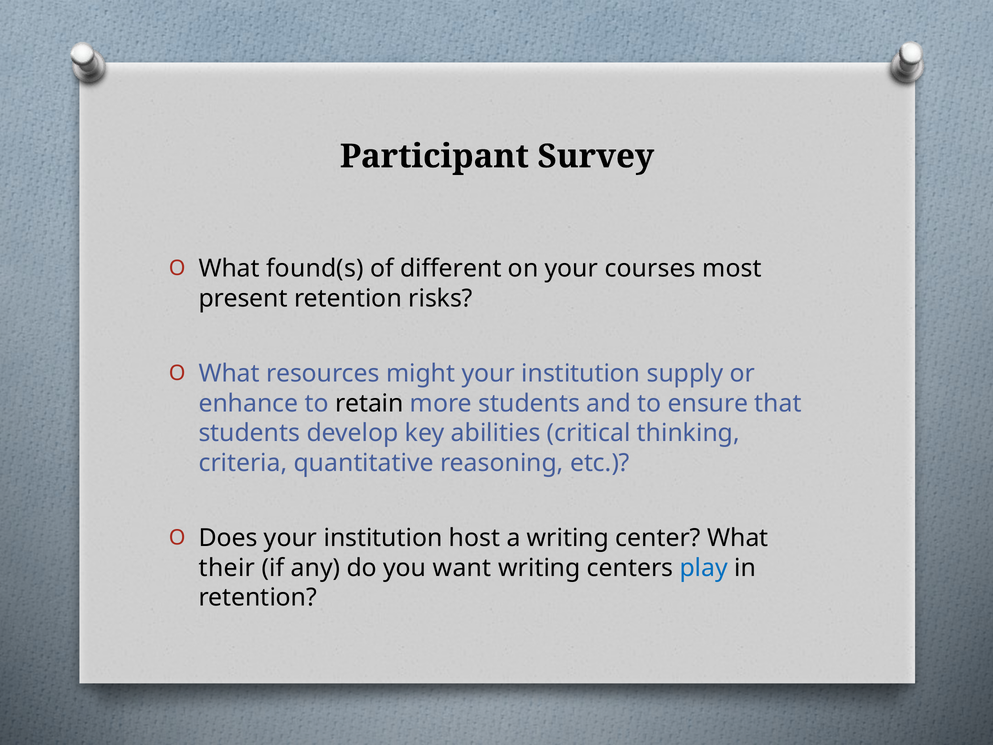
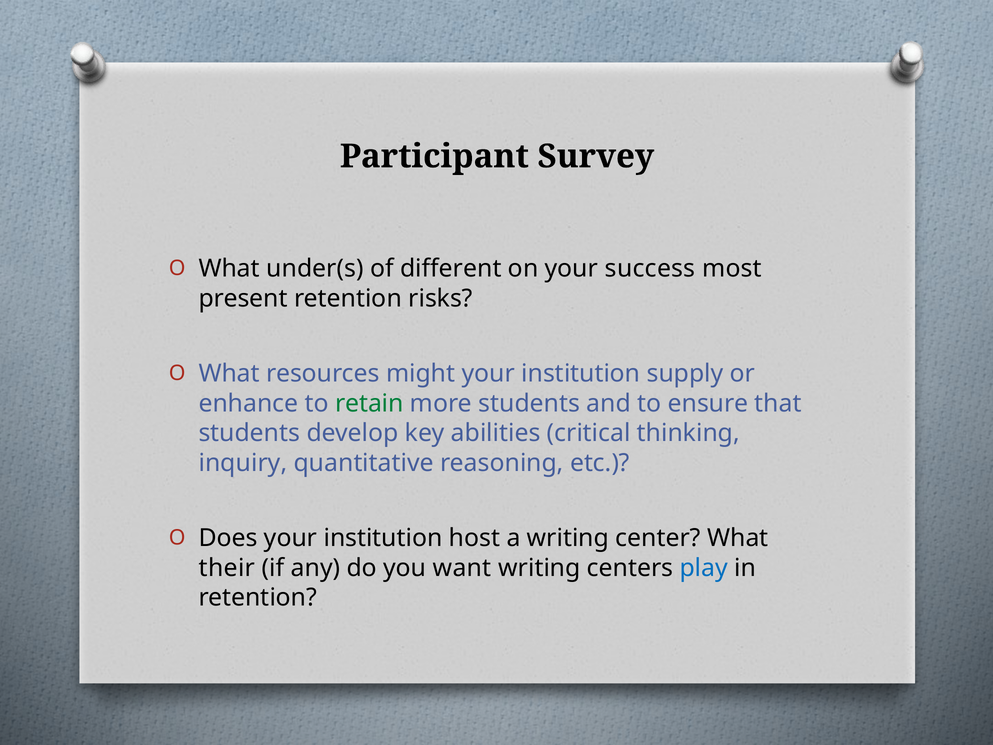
found(s: found(s -> under(s
courses: courses -> success
retain colour: black -> green
criteria: criteria -> inquiry
